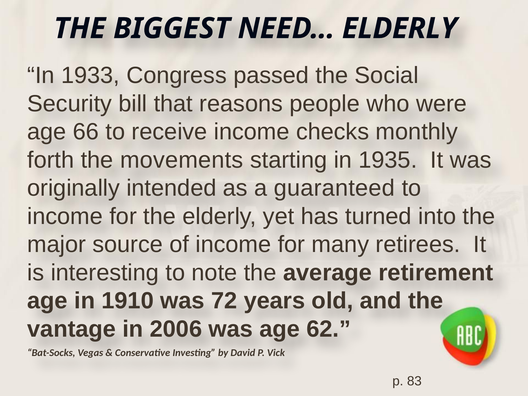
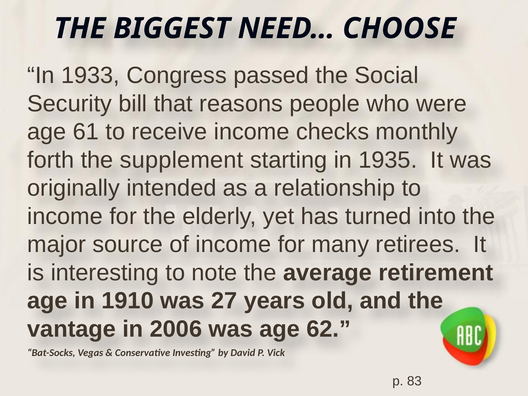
NEED… ELDERLY: ELDERLY -> CHOOSE
66: 66 -> 61
movements: movements -> supplement
guaranteed: guaranteed -> relationship
72: 72 -> 27
